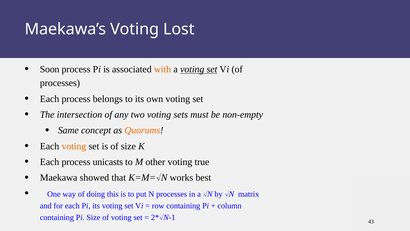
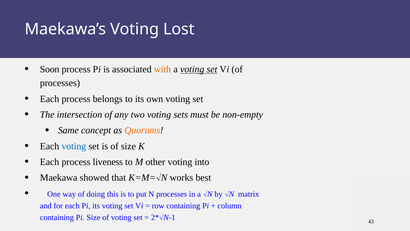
voting at (74, 146) colour: orange -> blue
unicasts: unicasts -> liveness
true: true -> into
